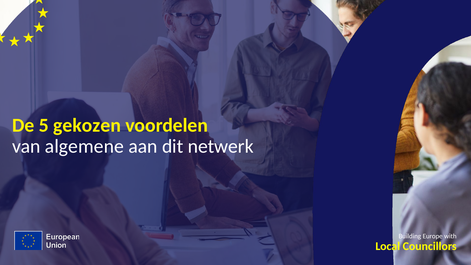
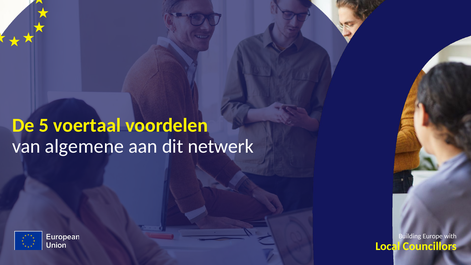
gekozen: gekozen -> voertaal
